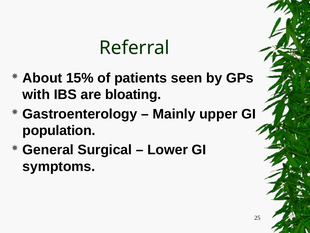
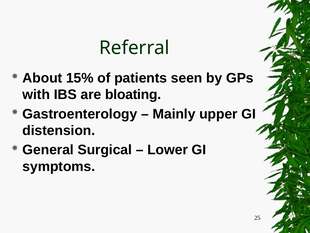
population: population -> distension
